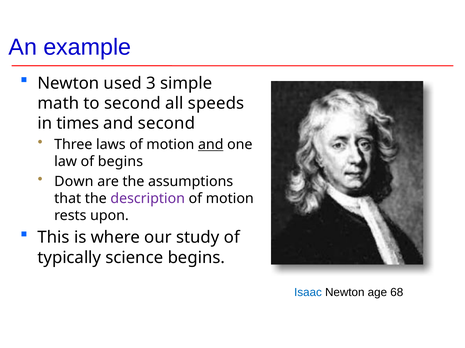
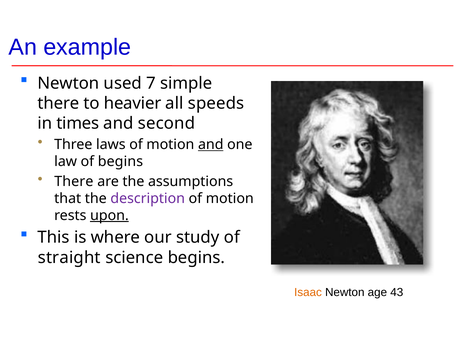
3: 3 -> 7
math at (58, 103): math -> there
to second: second -> heavier
Down at (74, 182): Down -> There
upon underline: none -> present
typically: typically -> straight
Isaac colour: blue -> orange
68: 68 -> 43
